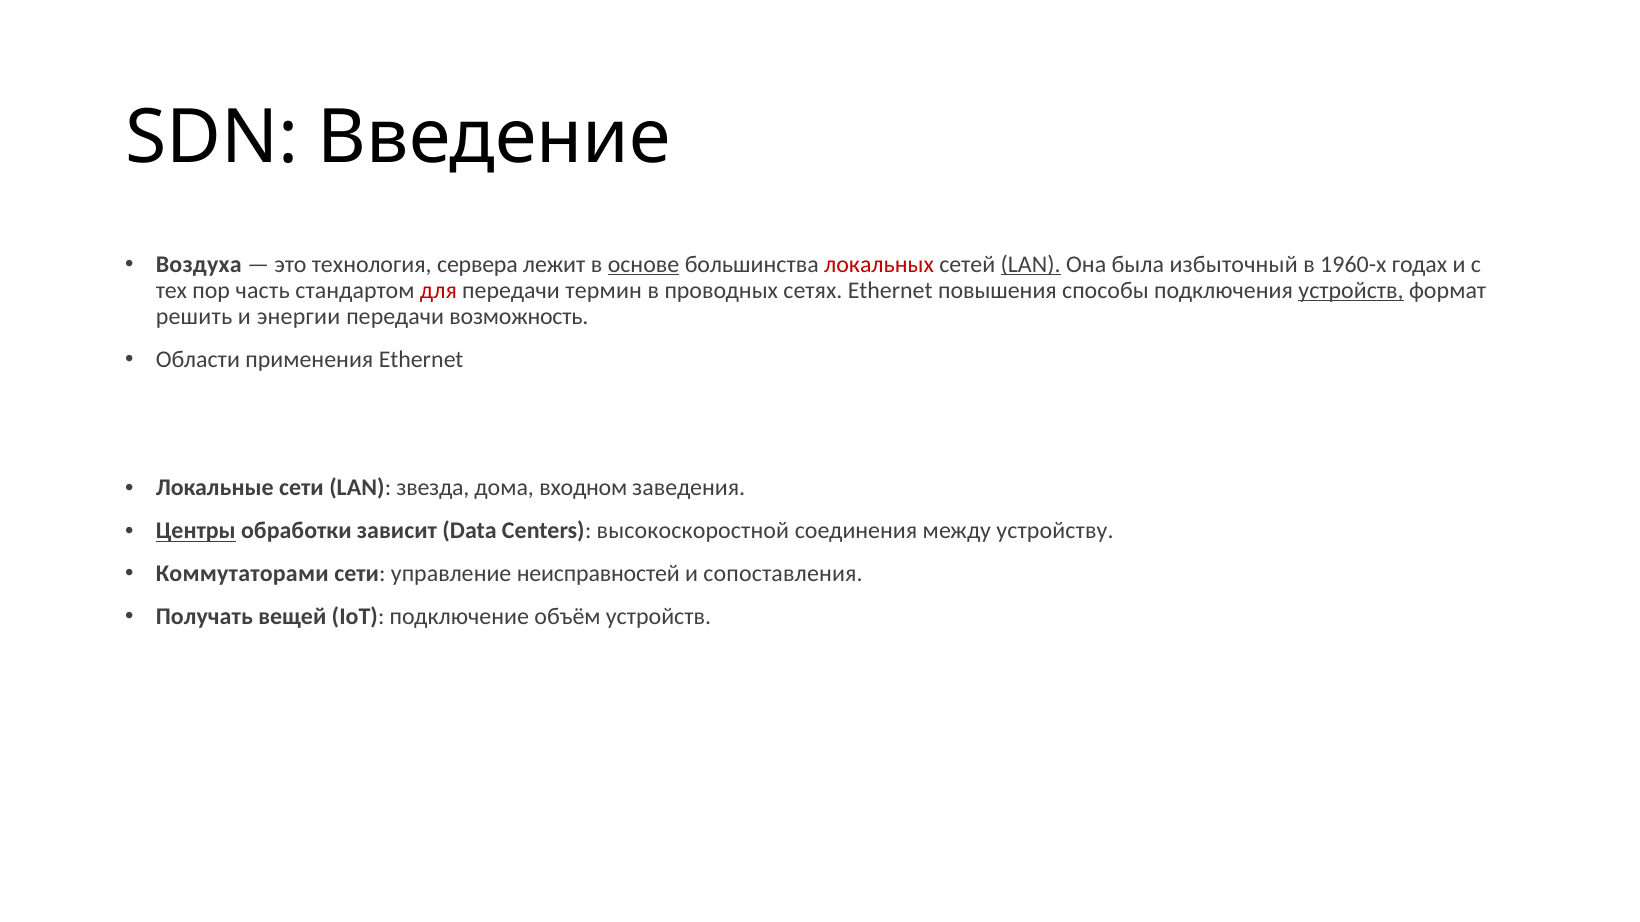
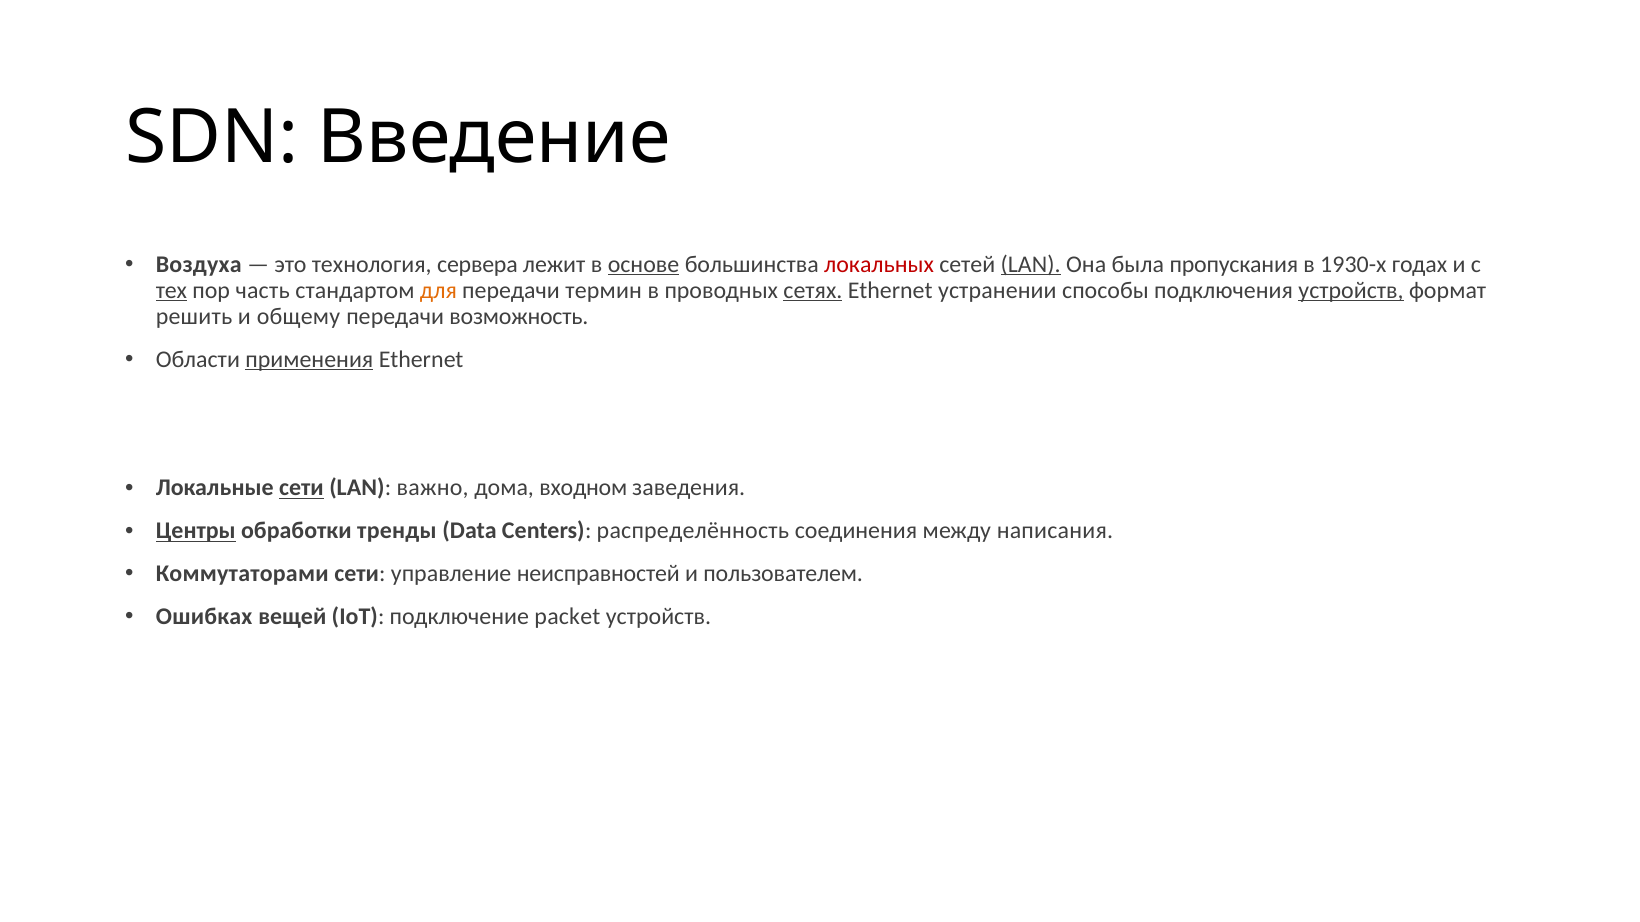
избыточный: избыточный -> пропускания
1960-х: 1960-х -> 1930-х
тех underline: none -> present
для colour: red -> orange
сетях underline: none -> present
повышения: повышения -> устранении
энергии: энергии -> общему
применения underline: none -> present
сети at (301, 488) underline: none -> present
звезда: звезда -> важно
зависит: зависит -> тренды
высокоскоростной: высокоскоростной -> распределённость
устройству: устройству -> написания
сопоставления: сопоставления -> пользователем
Получать: Получать -> Ошибках
объём: объём -> packet
